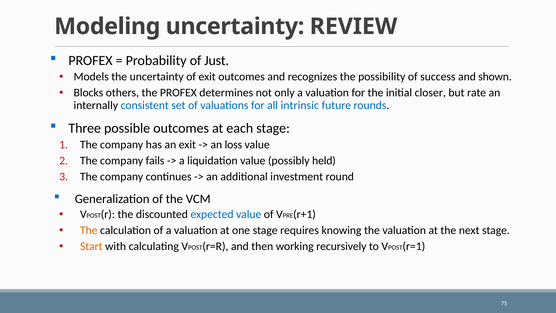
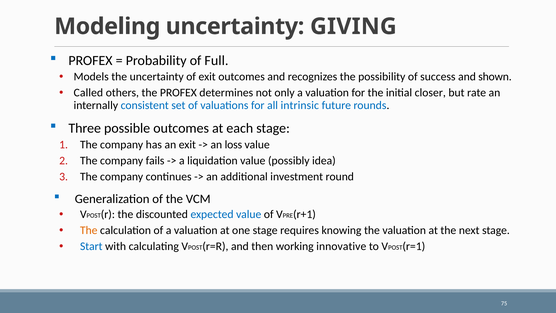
REVIEW: REVIEW -> GIVING
Just: Just -> Full
Blocks: Blocks -> Called
held: held -> idea
Start colour: orange -> blue
recursively: recursively -> innovative
